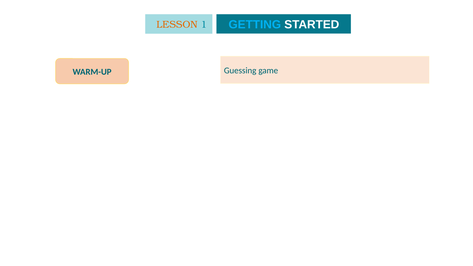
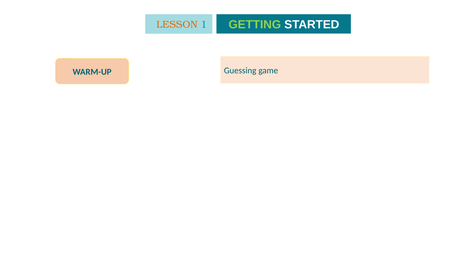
GETTING colour: light blue -> light green
